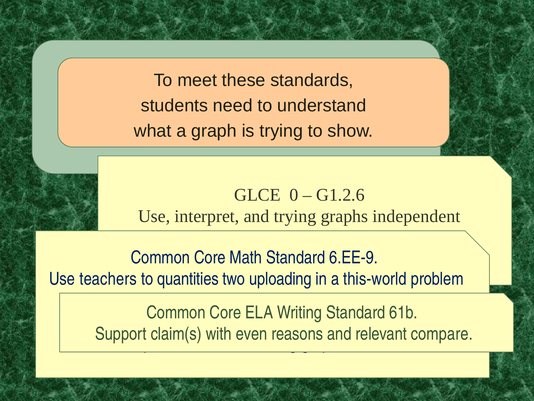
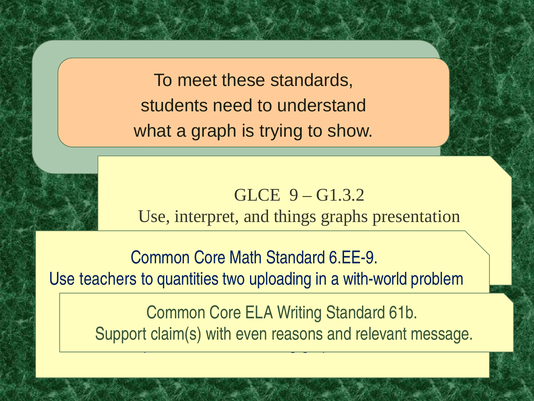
0: 0 -> 9
G1.2.6: G1.2.6 -> G1.3.2
and trying: trying -> things
graphs independent: independent -> presentation
this-world: this-world -> with-world
compare: compare -> message
